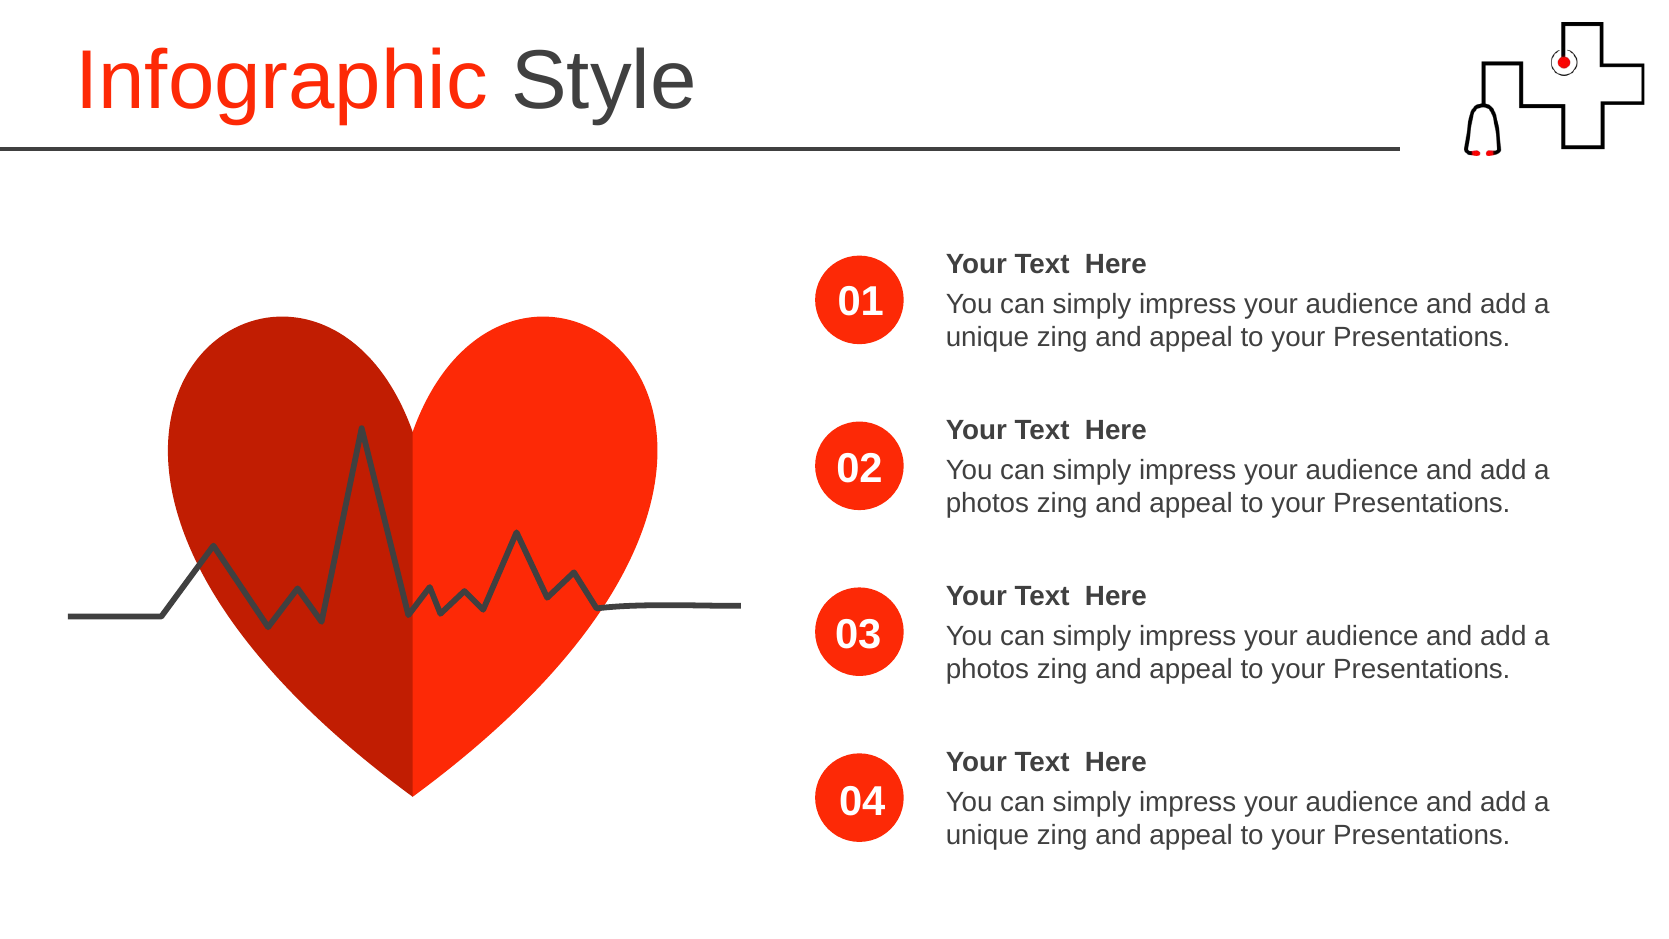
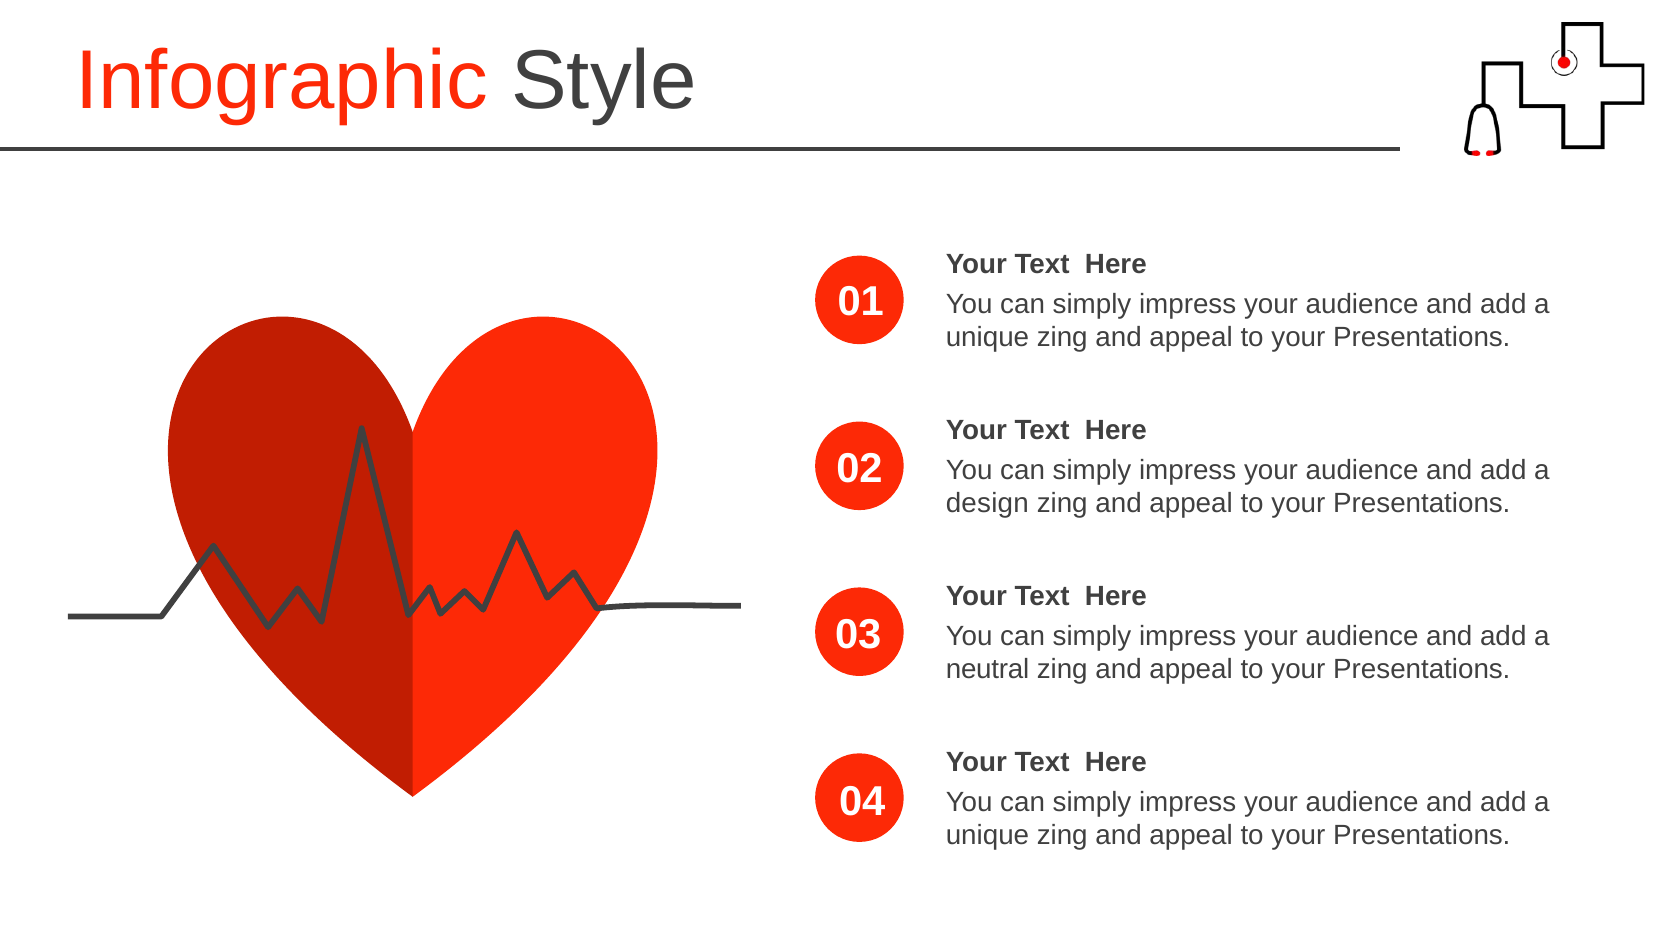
photos at (987, 504): photos -> design
photos at (987, 670): photos -> neutral
